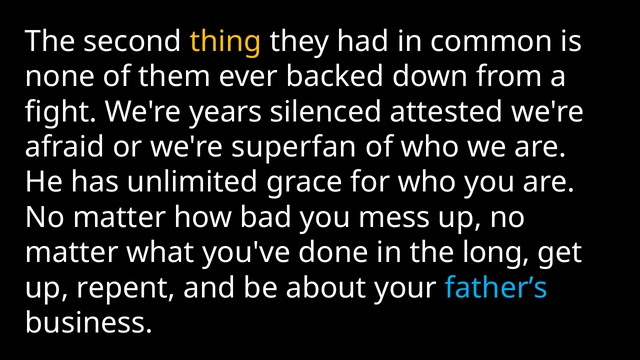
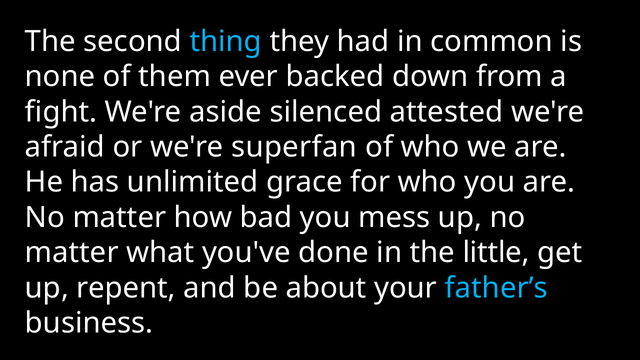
thing colour: yellow -> light blue
years: years -> aside
long: long -> little
